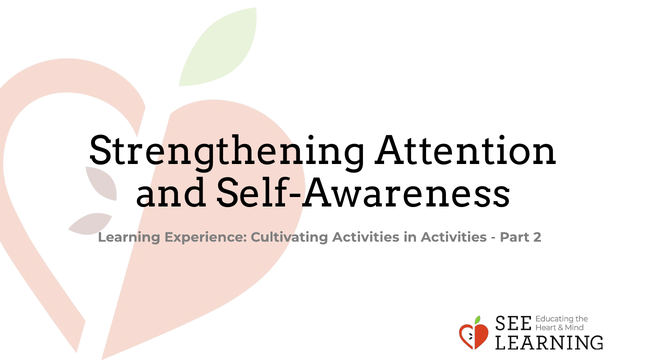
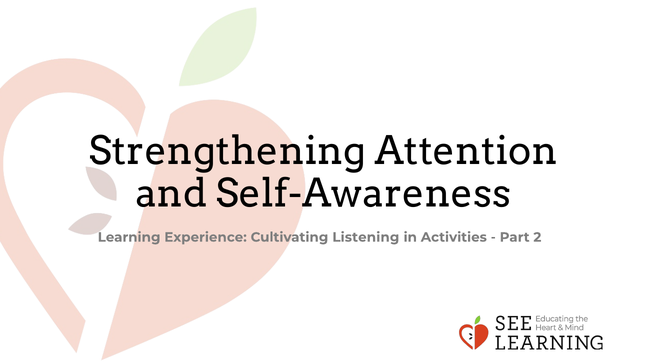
Cultivating Activities: Activities -> Listening
